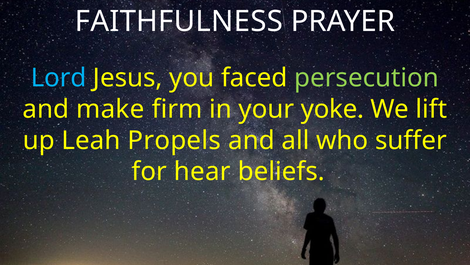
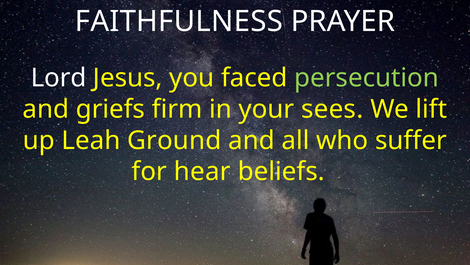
Lord colour: light blue -> white
make: make -> griefs
yoke: yoke -> sees
Propels: Propels -> Ground
